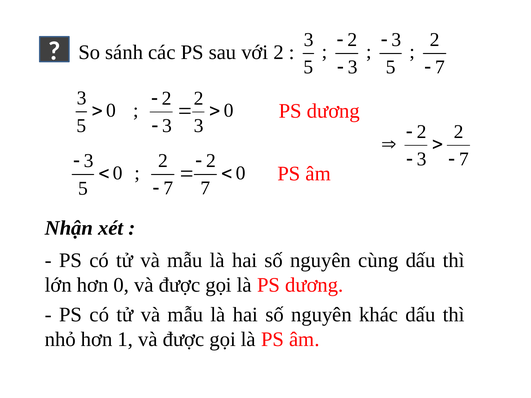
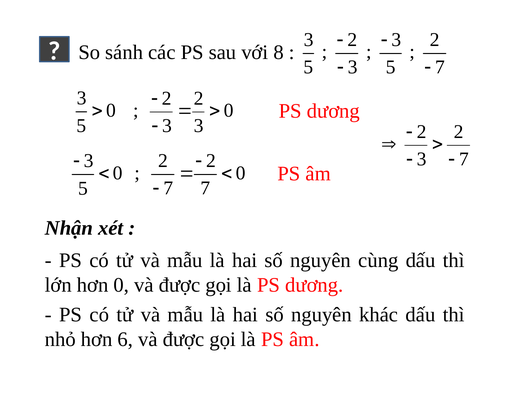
với 2: 2 -> 8
1: 1 -> 6
